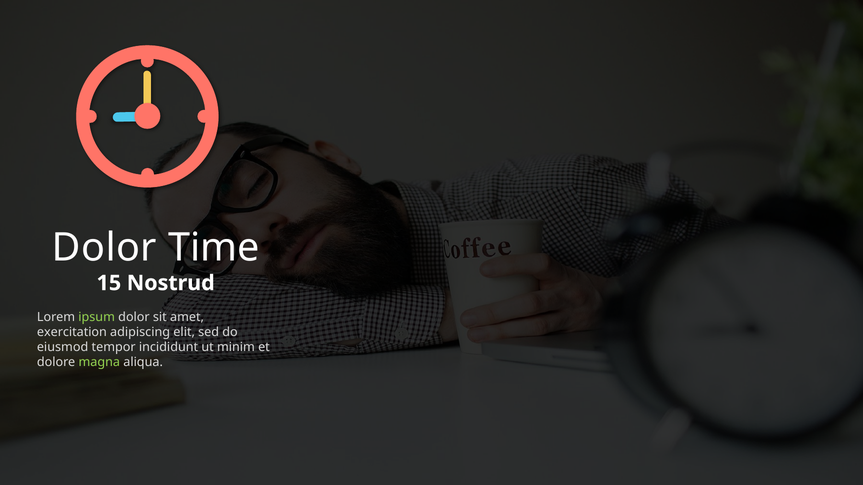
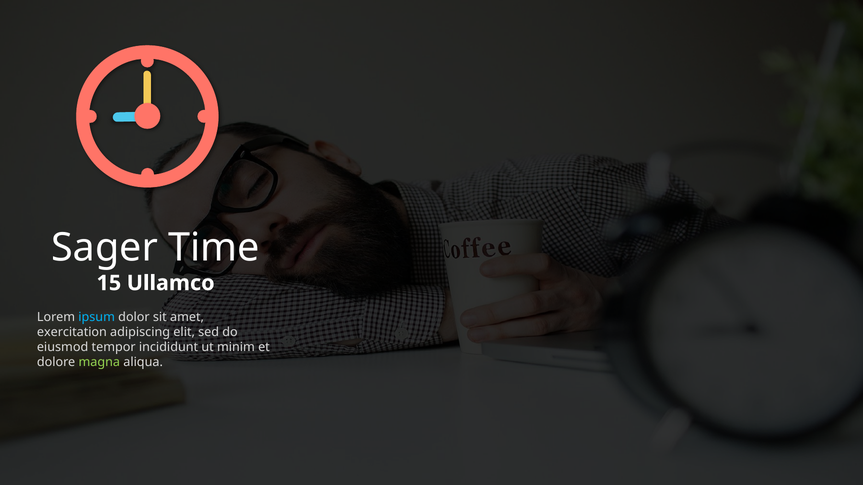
Dolor at (104, 248): Dolor -> Sager
Nostrud: Nostrud -> Ullamco
ipsum colour: light green -> light blue
